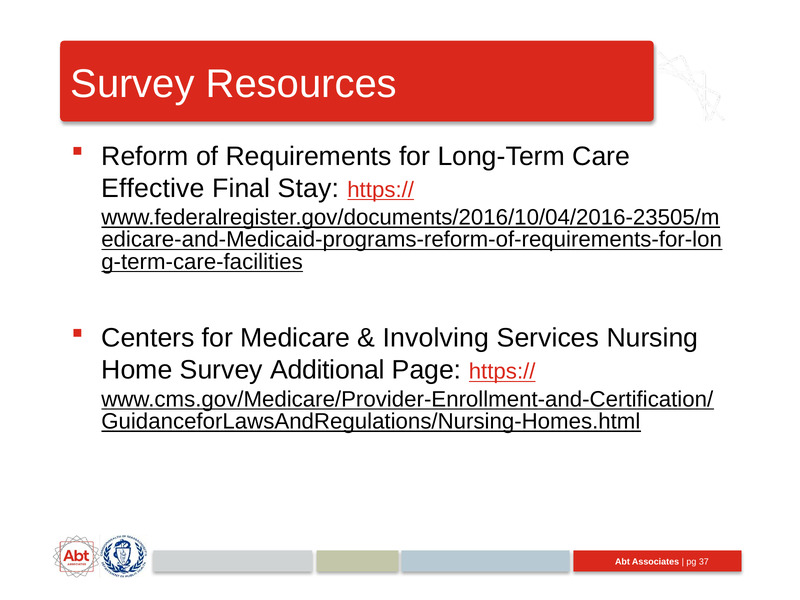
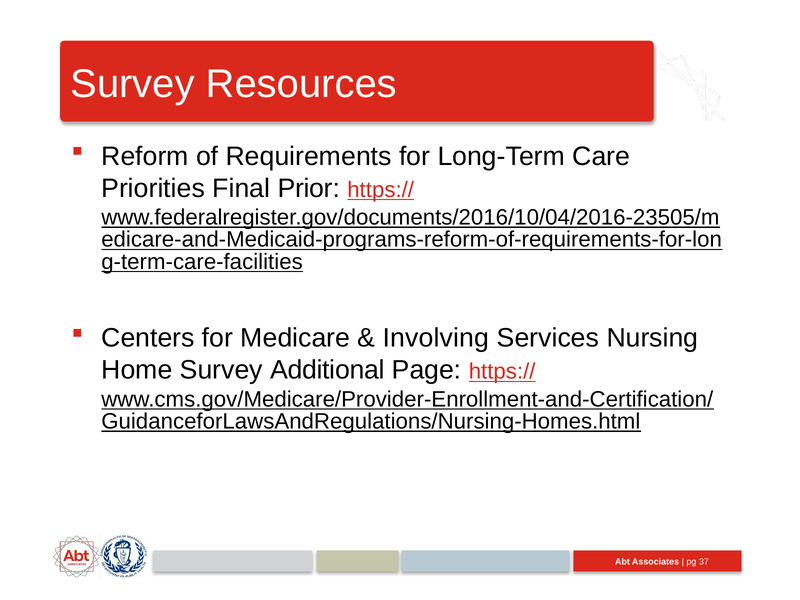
Effective: Effective -> Priorities
Stay: Stay -> Prior
